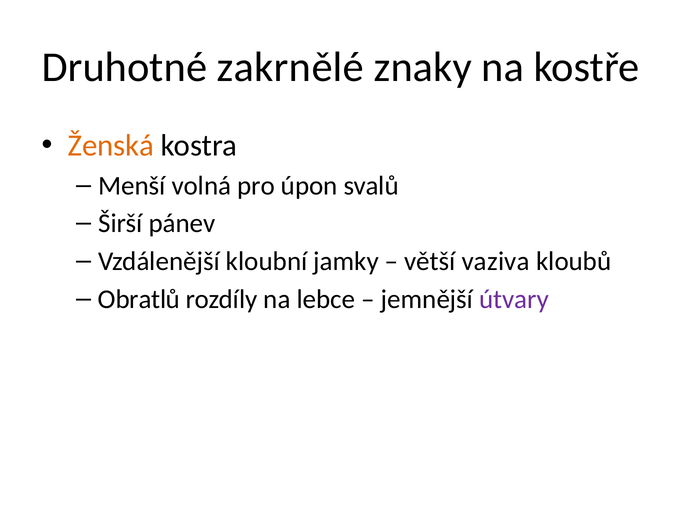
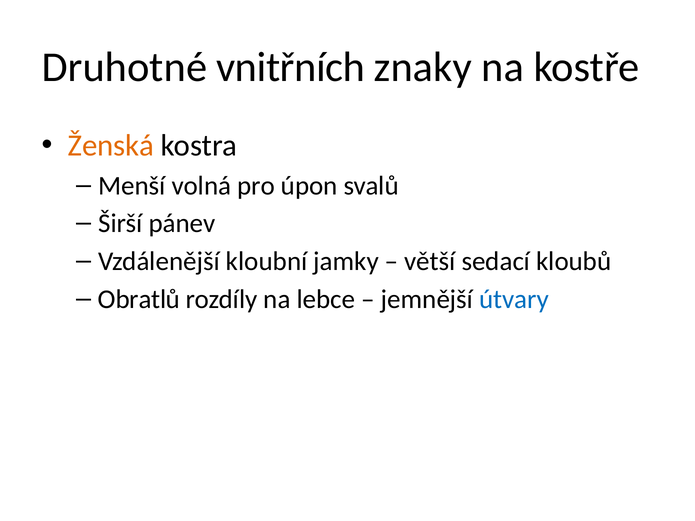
zakrnělé: zakrnělé -> vnitřních
vaziva: vaziva -> sedací
útvary colour: purple -> blue
